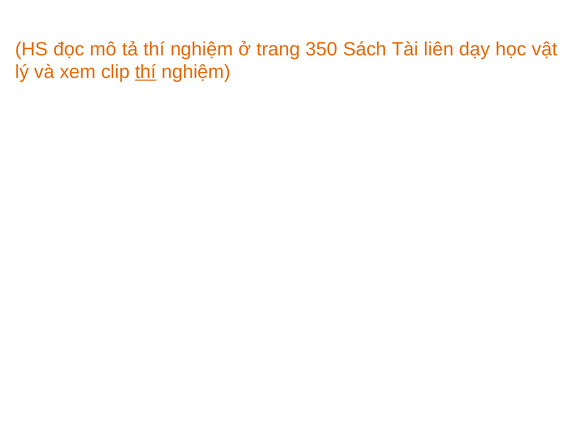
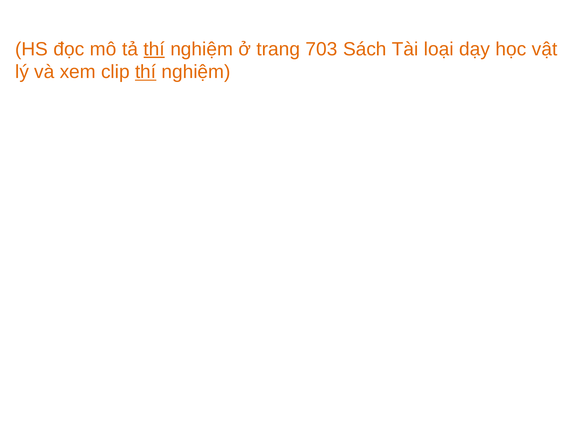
thí at (154, 49) underline: none -> present
350: 350 -> 703
liên: liên -> loại
